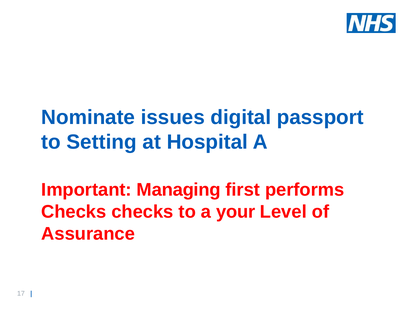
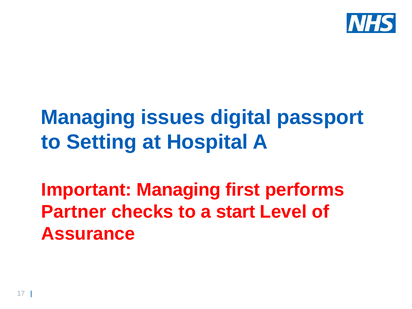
Nominate at (88, 117): Nominate -> Managing
Checks at (74, 212): Checks -> Partner
your: your -> start
